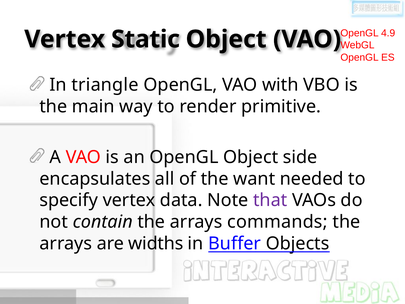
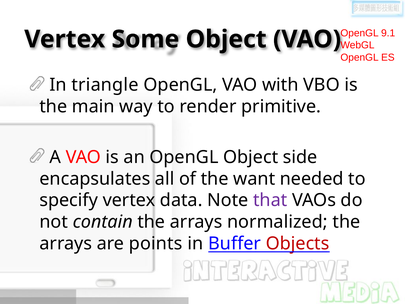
4.9: 4.9 -> 9.1
Static: Static -> Some
commands: commands -> normalized
widths: widths -> points
Objects colour: black -> red
